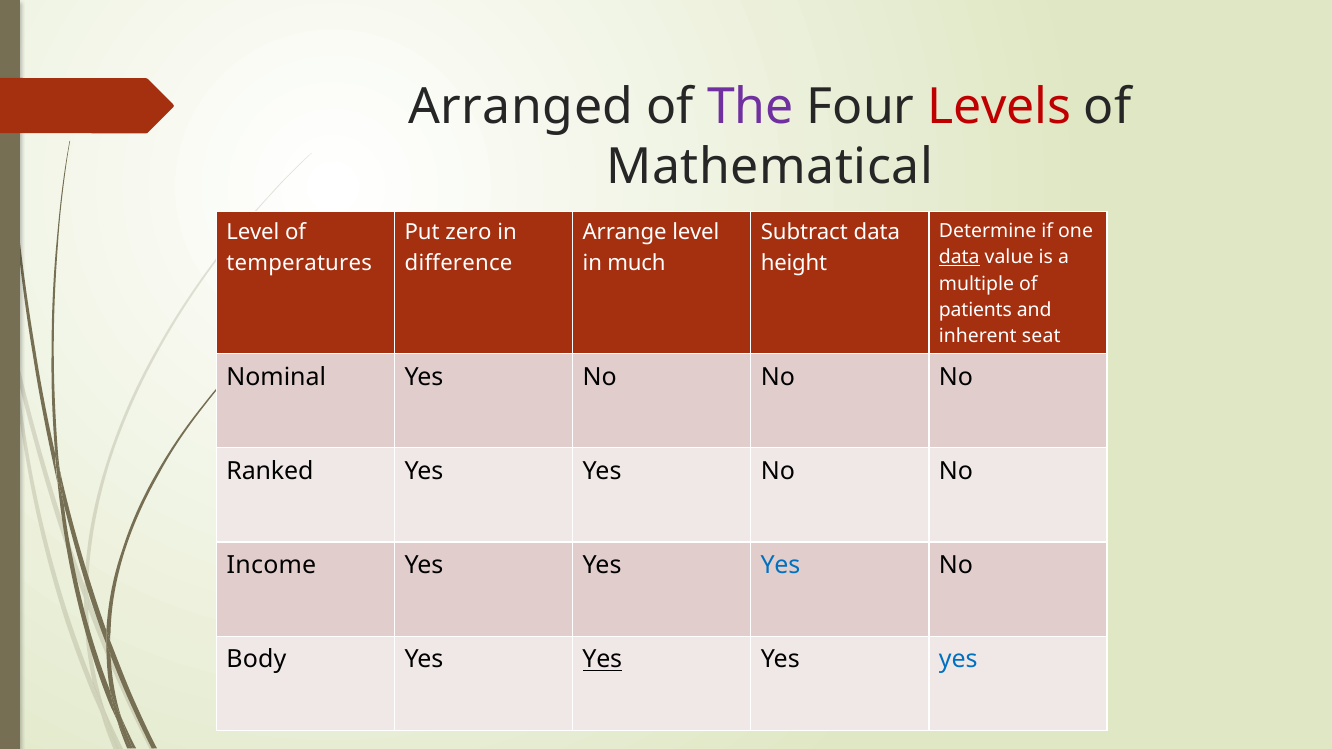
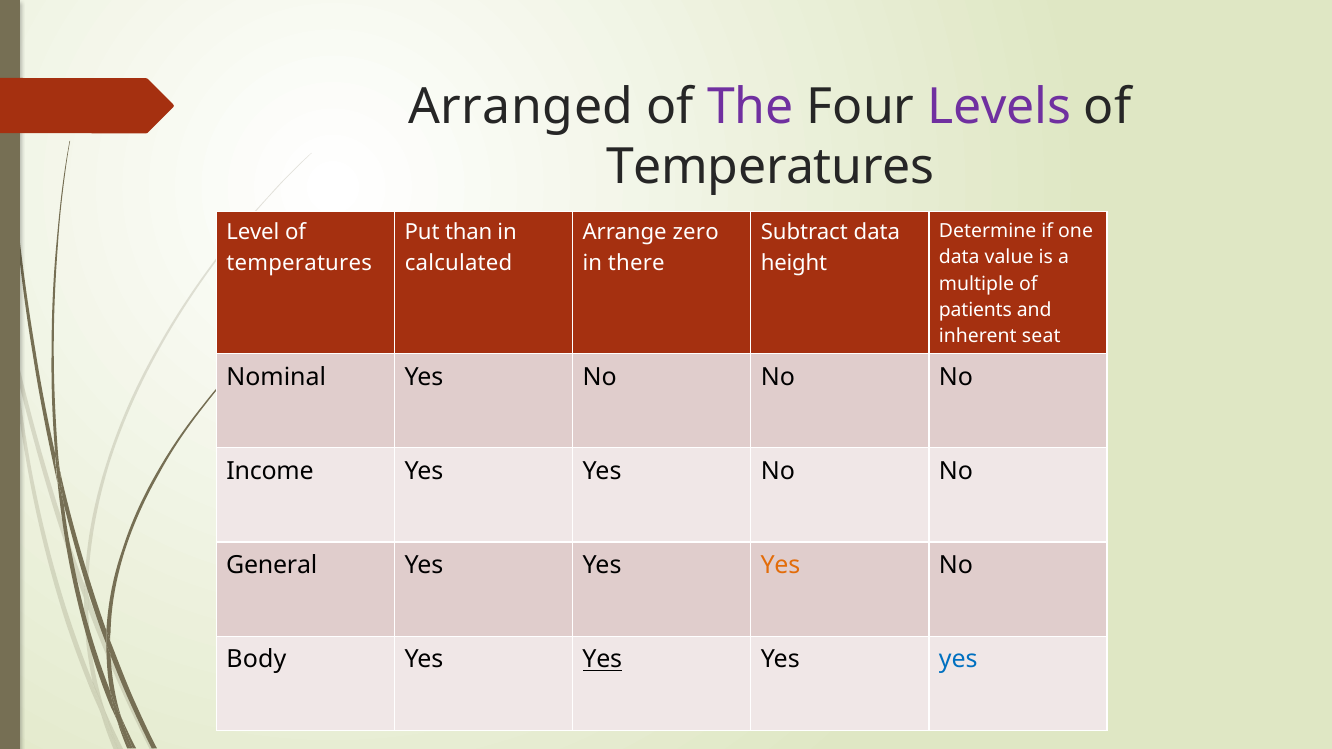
Levels colour: red -> purple
Mathematical at (770, 167): Mathematical -> Temperatures
zero: zero -> than
Arrange level: level -> zero
data at (959, 257) underline: present -> none
difference: difference -> calculated
much: much -> there
Ranked: Ranked -> Income
Income: Income -> General
Yes at (780, 566) colour: blue -> orange
